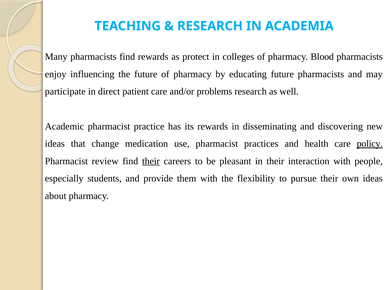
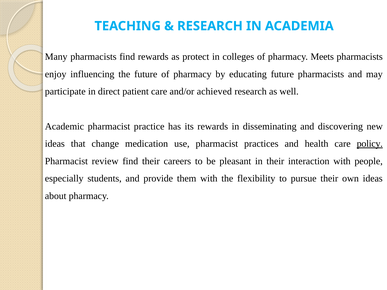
Blood: Blood -> Meets
problems: problems -> achieved
their at (151, 161) underline: present -> none
